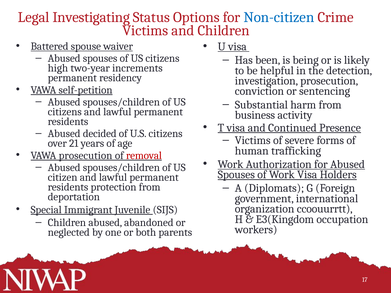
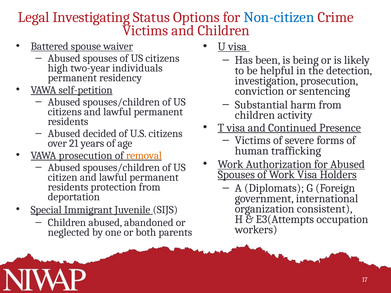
increments: increments -> individuals
business at (255, 115): business -> children
removal colour: red -> orange
ccoouurrtt: ccoouurrtt -> consistent
E3(Kingdom: E3(Kingdom -> E3(Attempts
